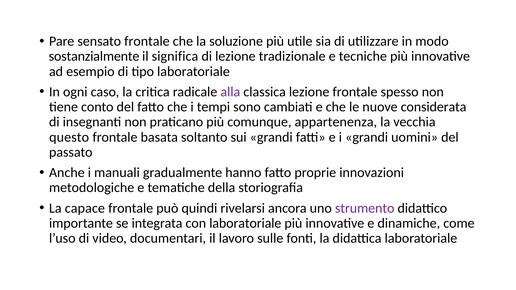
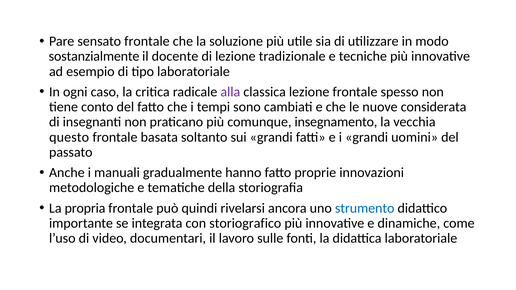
significa: significa -> docente
appartenenza: appartenenza -> insegnamento
capace: capace -> propria
strumento colour: purple -> blue
con laboratoriale: laboratoriale -> storiografico
